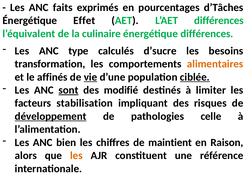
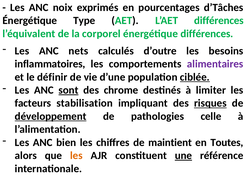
faits: faits -> noix
Effet: Effet -> Type
culinaire: culinaire -> corporel
type: type -> nets
d’sucre: d’sucre -> d’outre
transformation: transformation -> inflammatoires
alimentaires colour: orange -> purple
affinés: affinés -> définir
vie underline: present -> none
modifié: modifié -> chrome
risques underline: none -> present
Raison: Raison -> Toutes
une underline: none -> present
